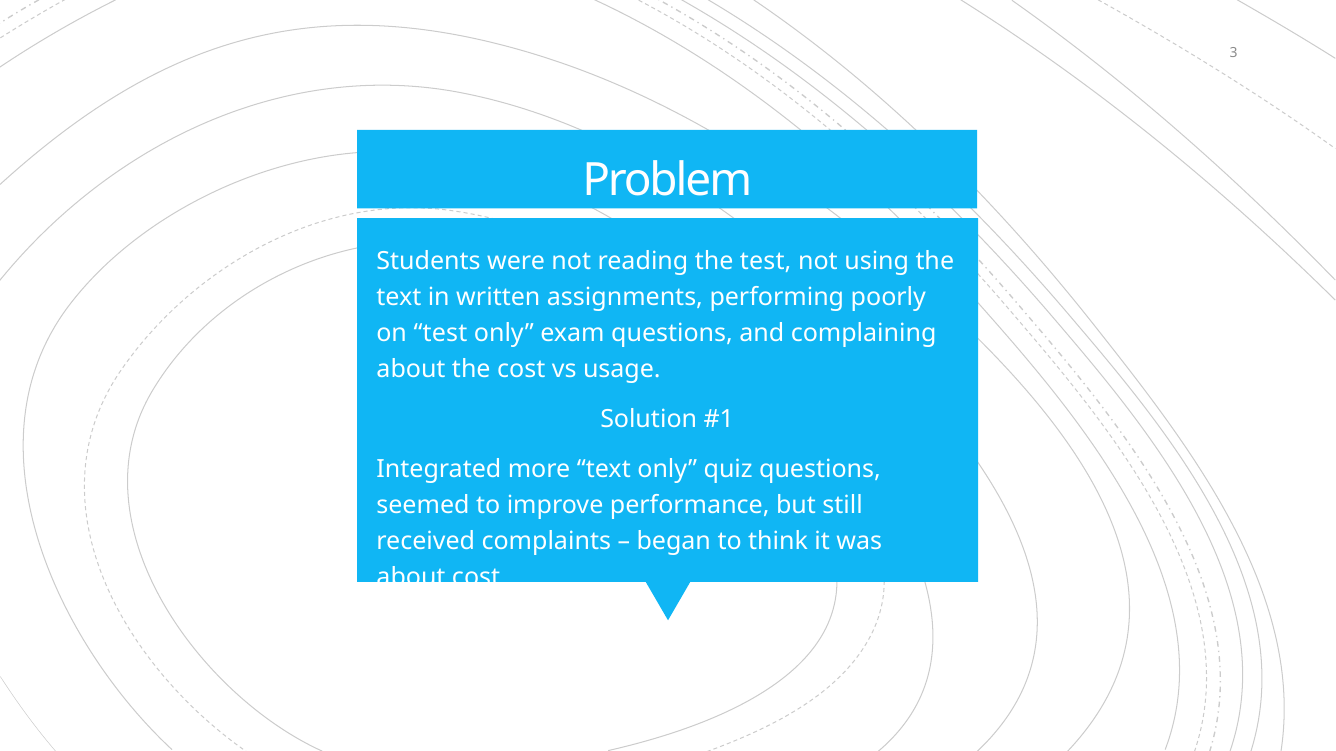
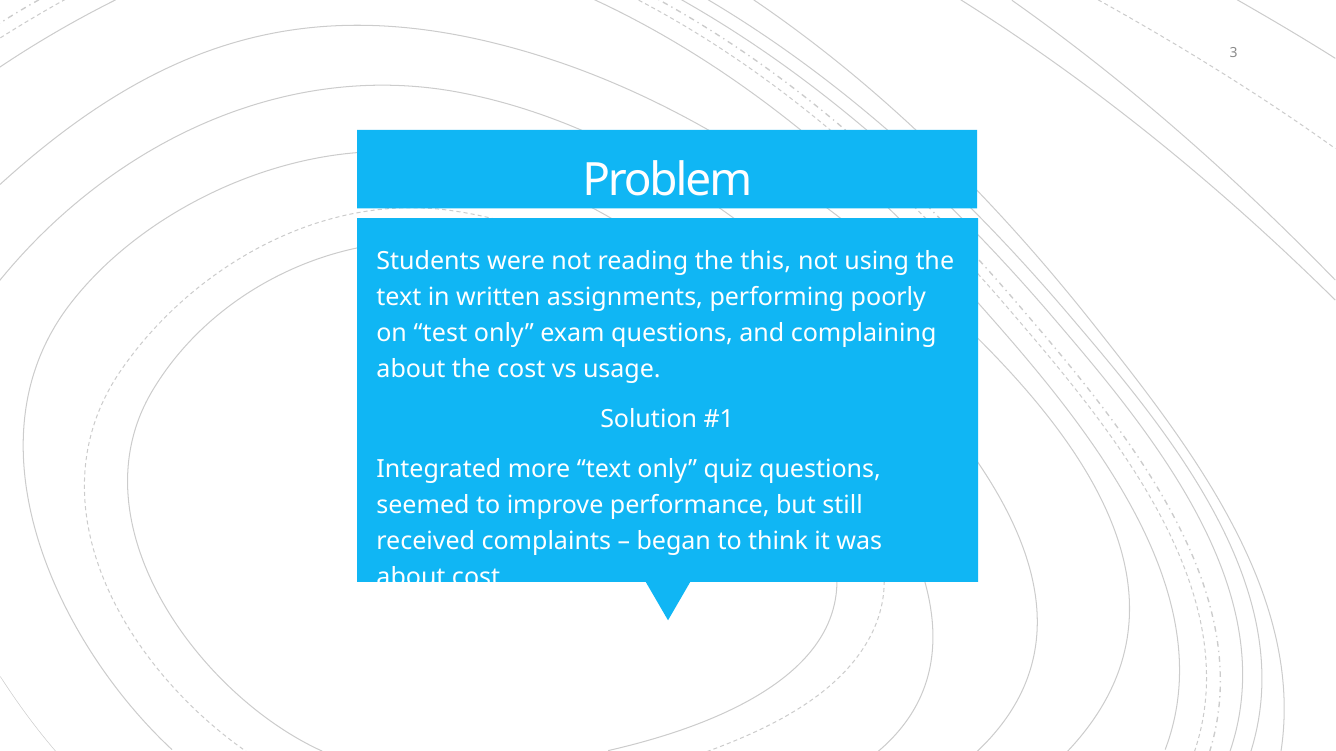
the test: test -> this
